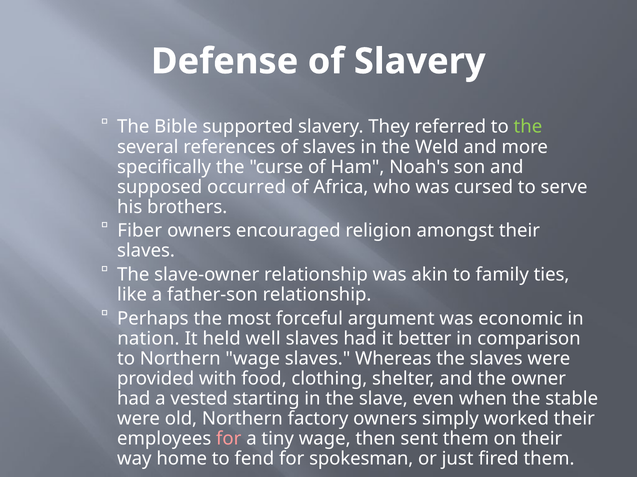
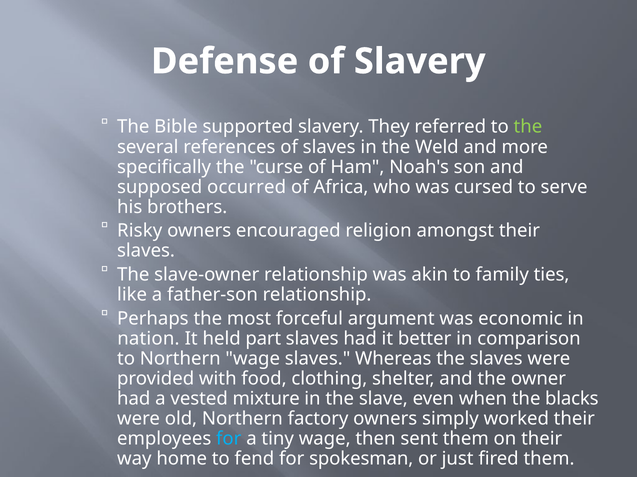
Fiber: Fiber -> Risky
well: well -> part
starting: starting -> mixture
stable: stable -> blacks
for at (229, 439) colour: pink -> light blue
